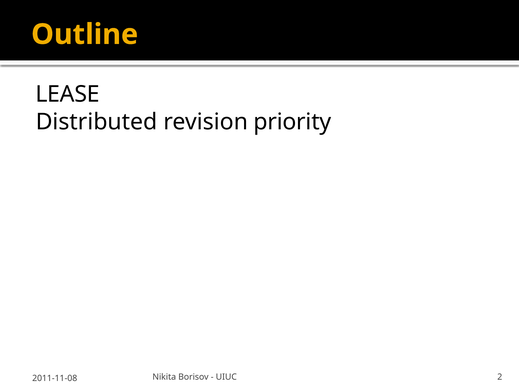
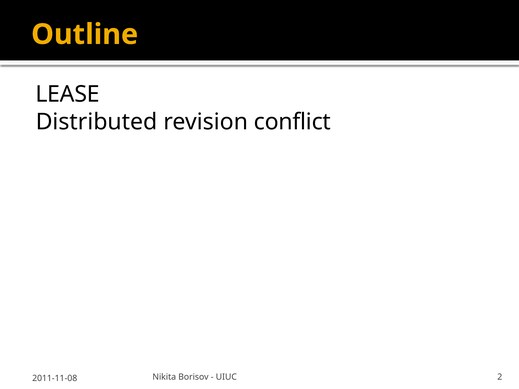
priority: priority -> conflict
